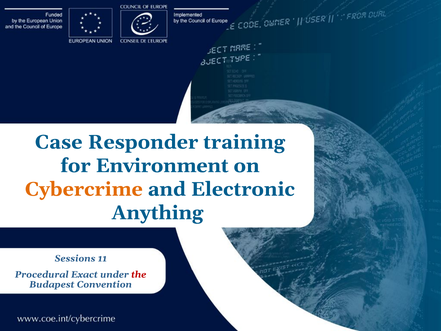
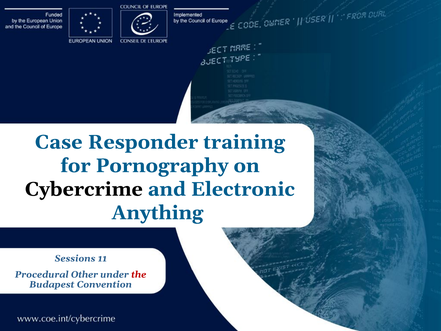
Environment: Environment -> Pornography
Cybercrime colour: orange -> black
Exact: Exact -> Other
